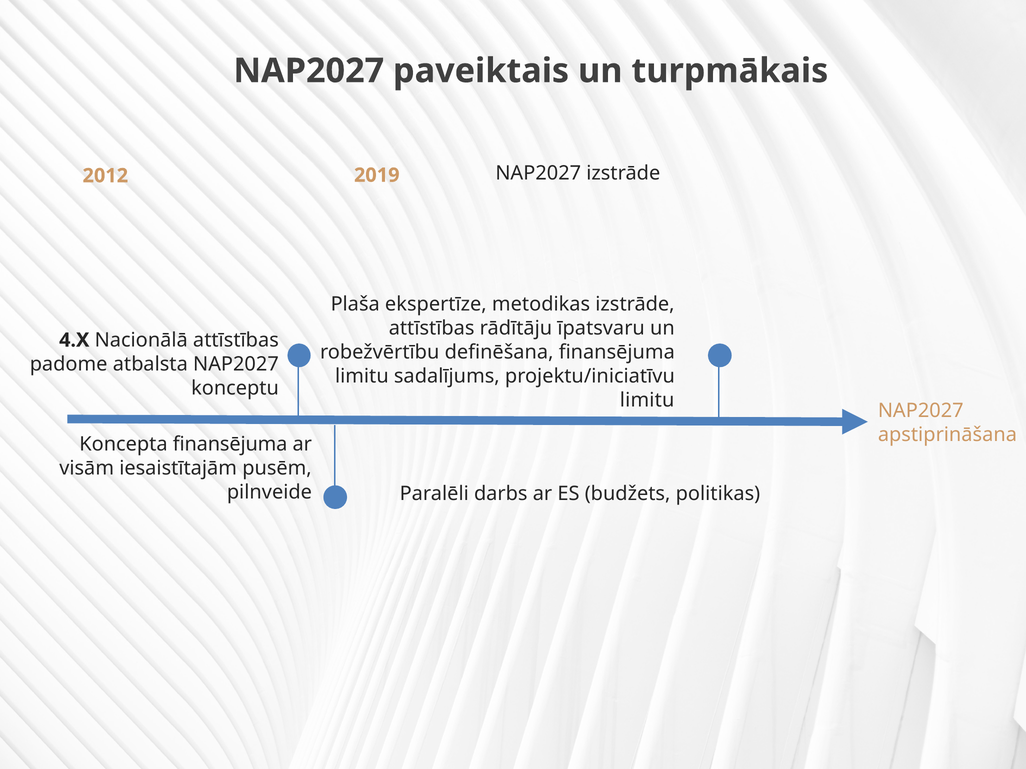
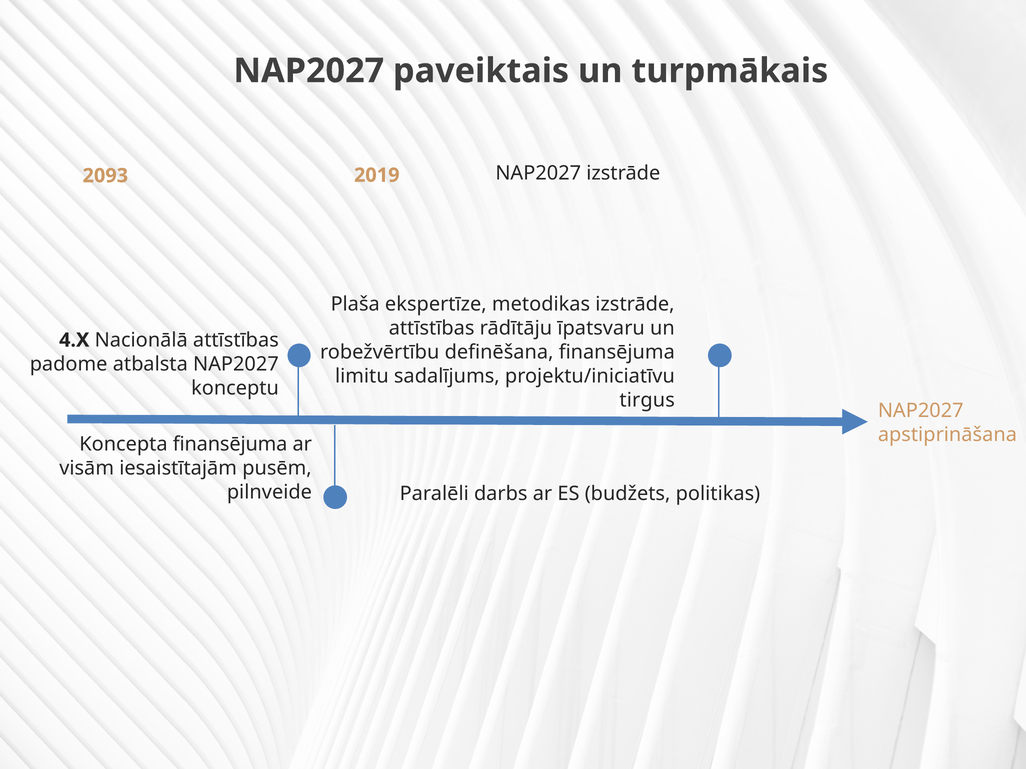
2012: 2012 -> 2093
limitu at (647, 400): limitu -> tirgus
